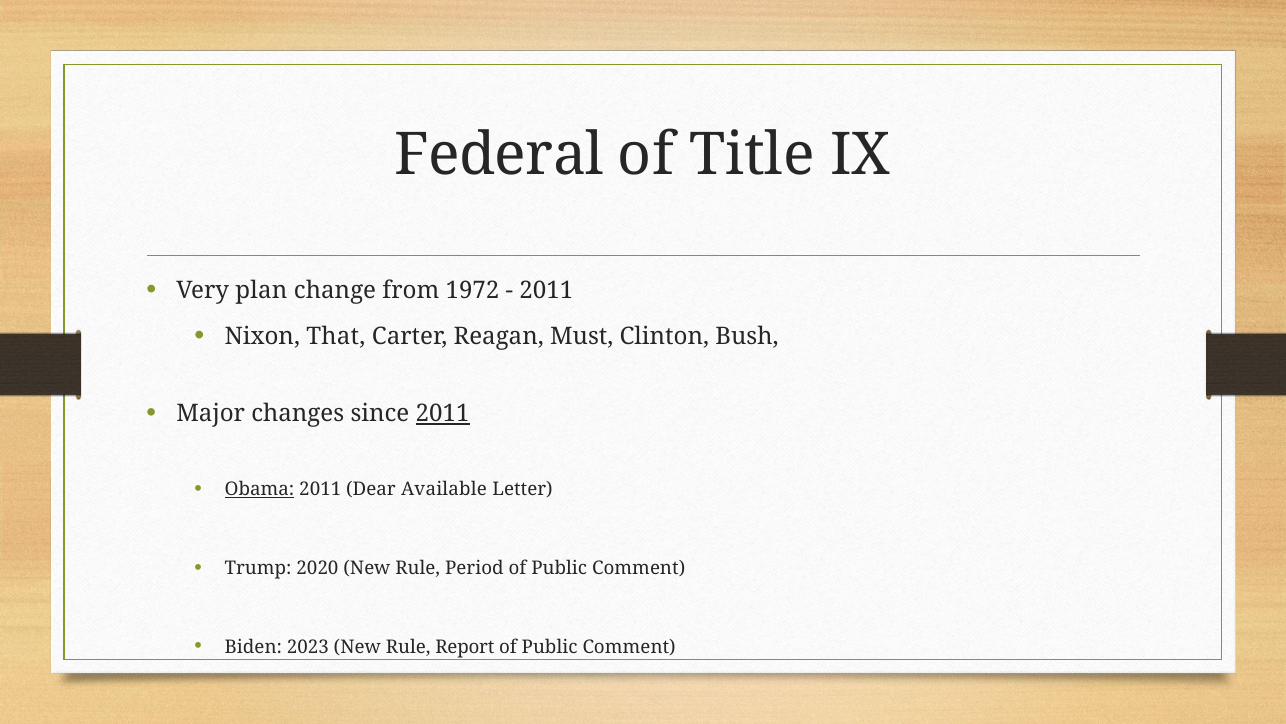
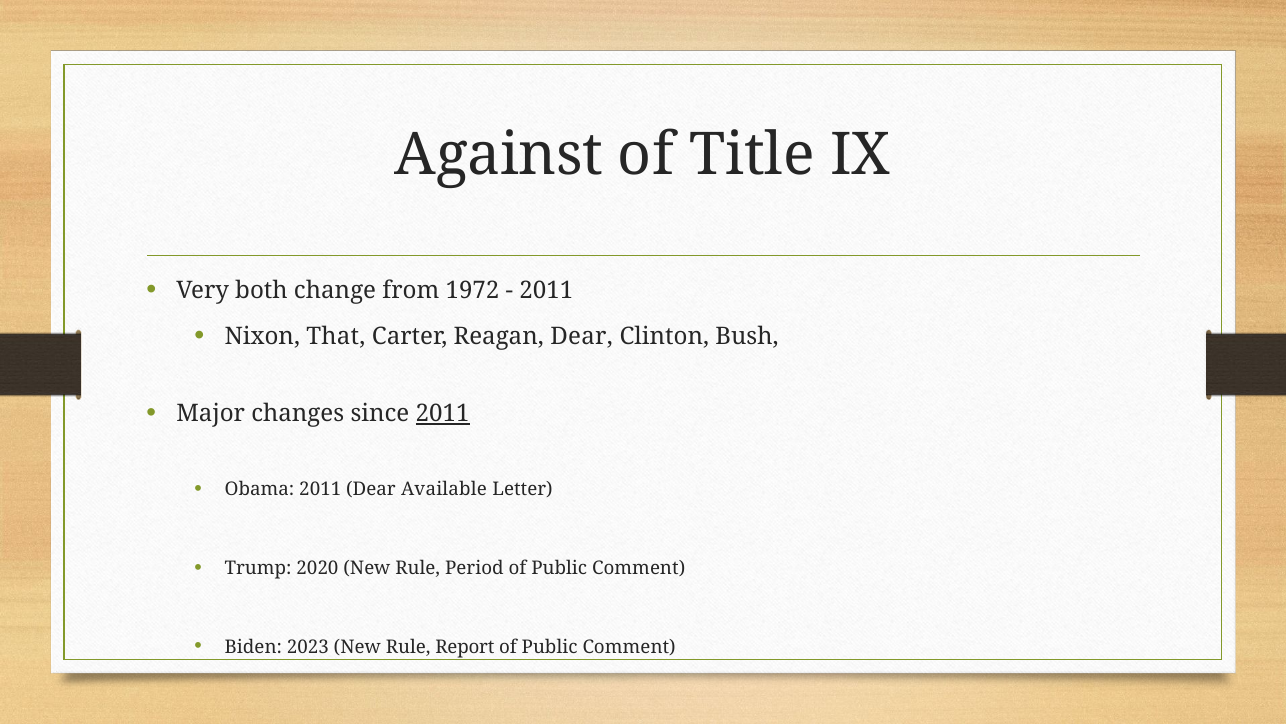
Federal: Federal -> Against
plan: plan -> both
Reagan Must: Must -> Dear
Obama underline: present -> none
